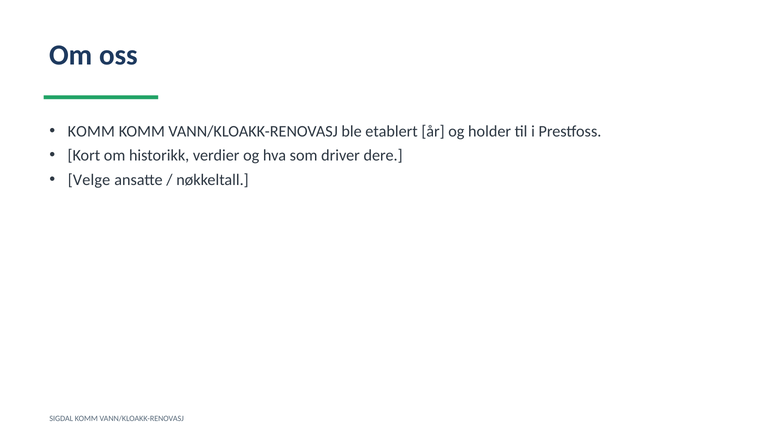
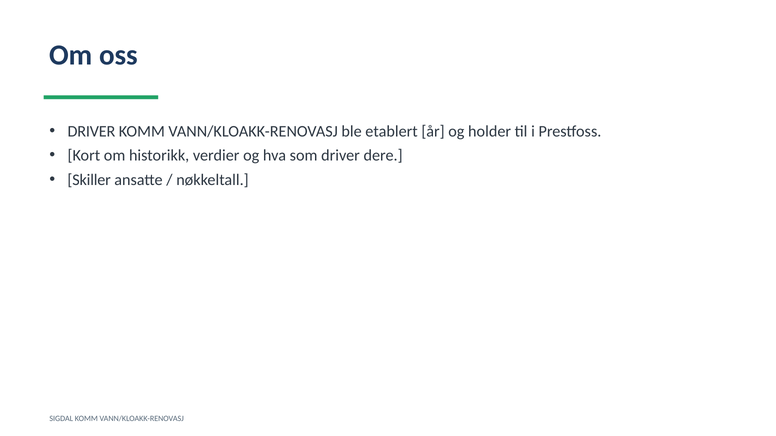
KOMM at (91, 131): KOMM -> DRIVER
Velge: Velge -> Skiller
